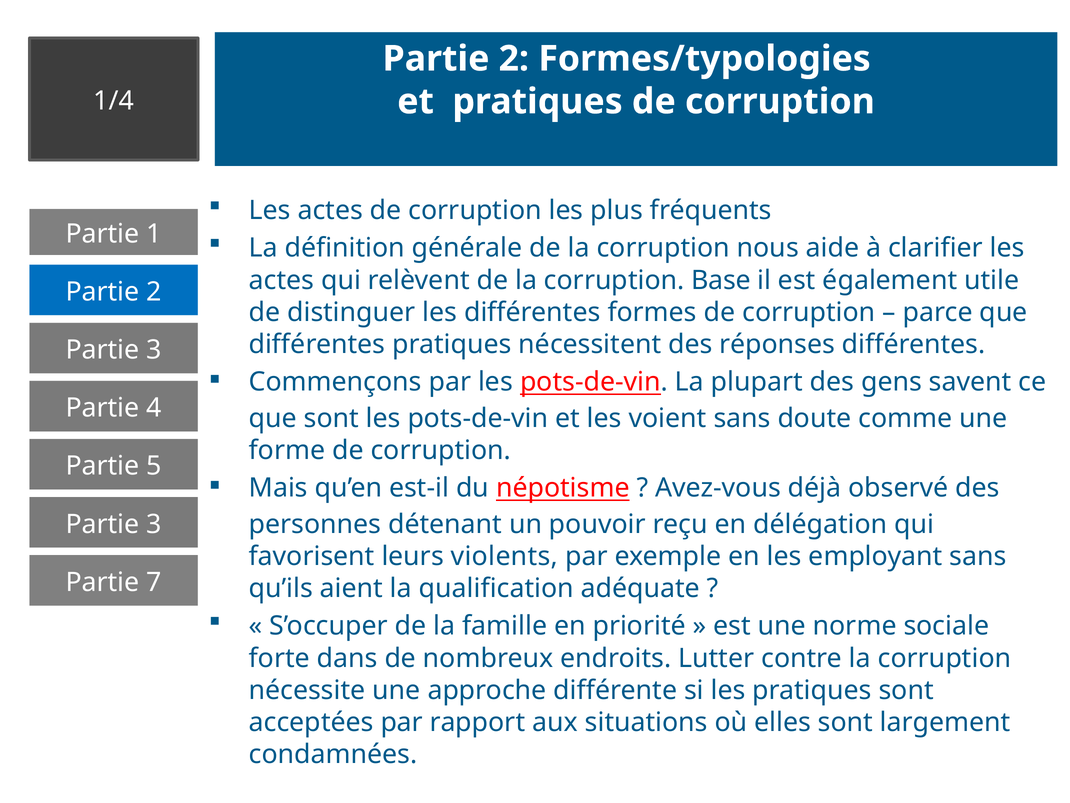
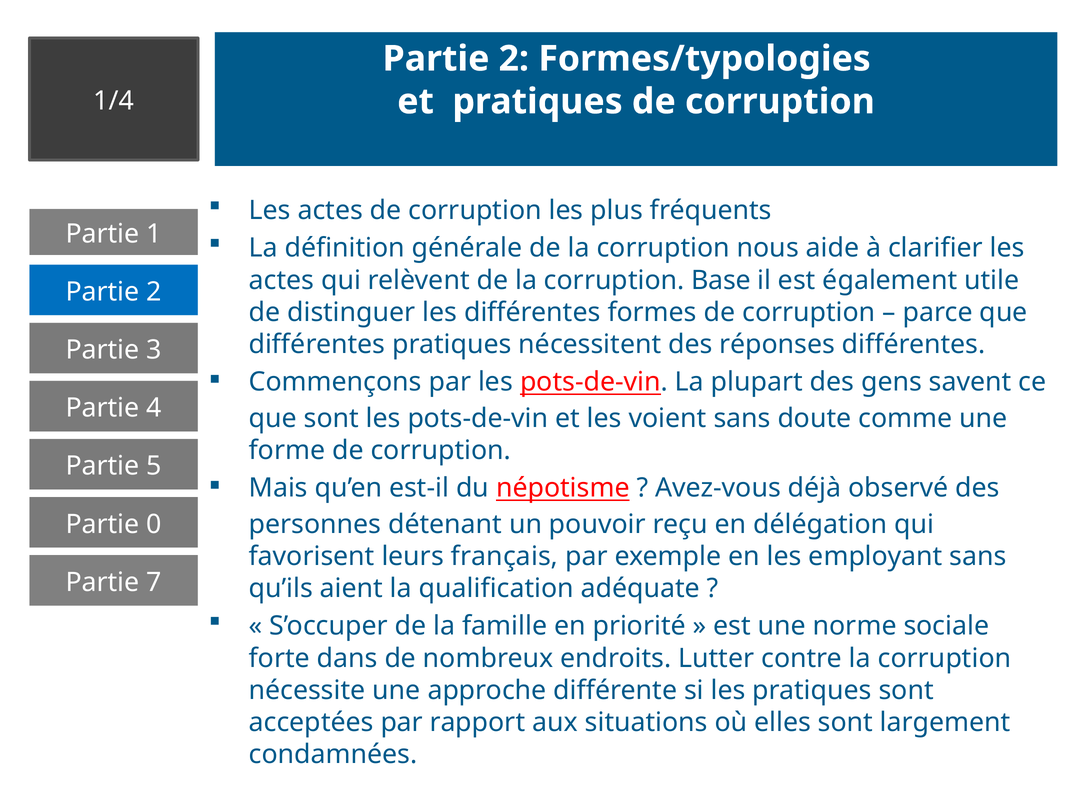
3 at (154, 524): 3 -> 0
violents: violents -> français
